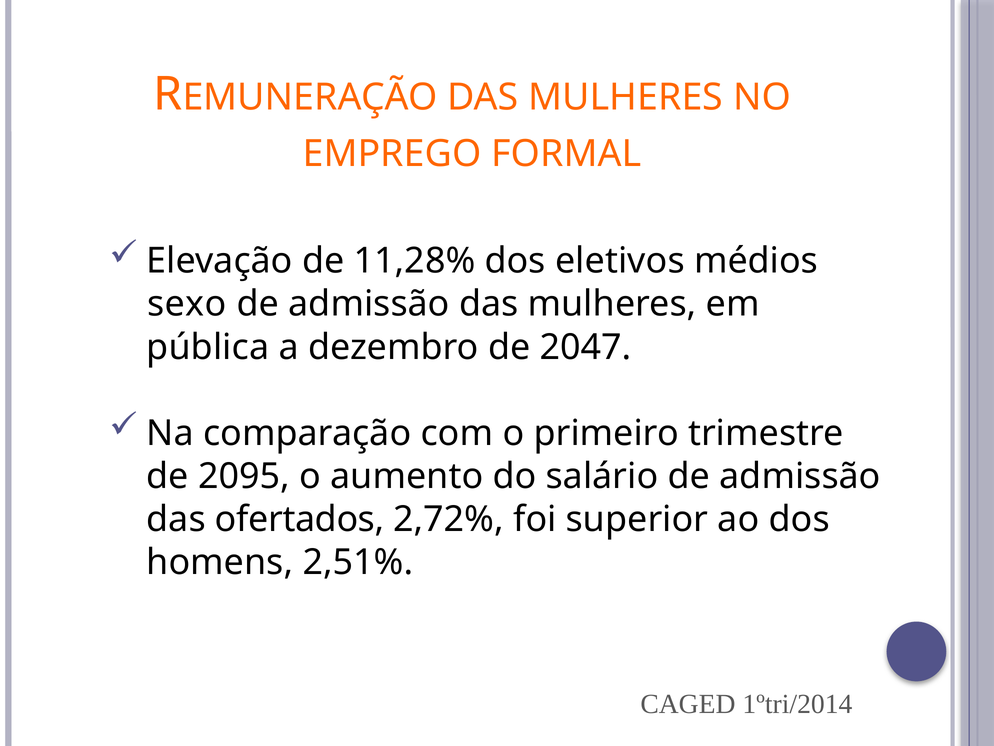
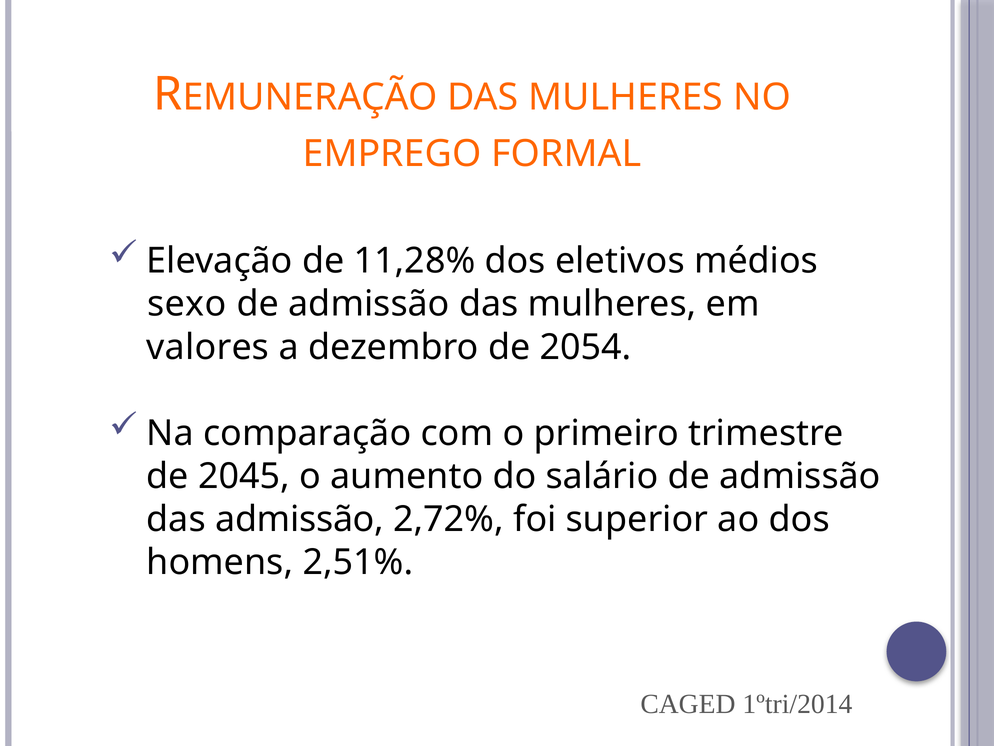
pública: pública -> valores
2047: 2047 -> 2054
2095: 2095 -> 2045
das ofertados: ofertados -> admissão
